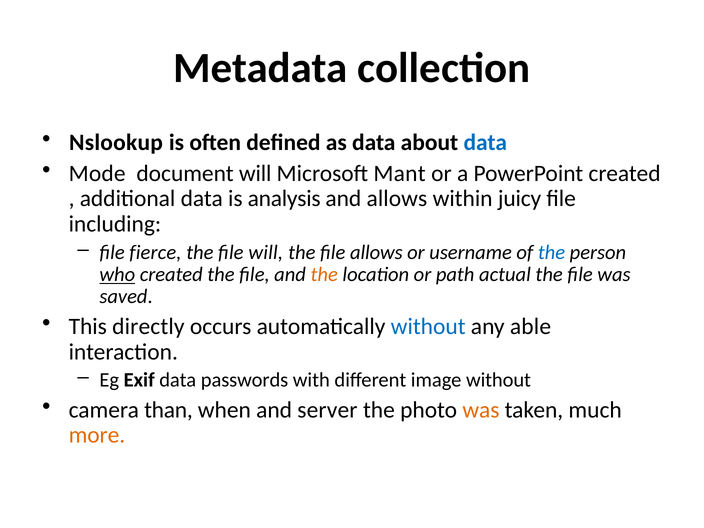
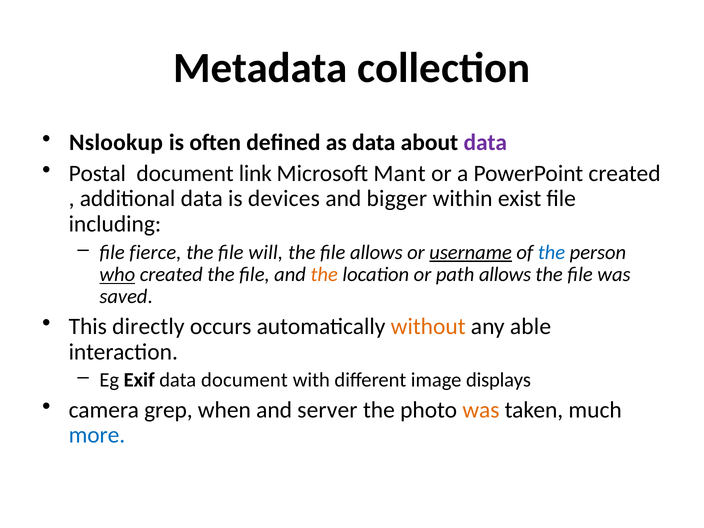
data at (485, 142) colour: blue -> purple
Mode: Mode -> Postal
document will: will -> link
analysis: analysis -> devices
and allows: allows -> bigger
juicy: juicy -> exist
username underline: none -> present
path actual: actual -> allows
without at (428, 326) colour: blue -> orange
data passwords: passwords -> document
image without: without -> displays
than: than -> grep
more colour: orange -> blue
